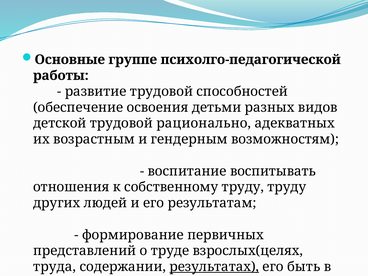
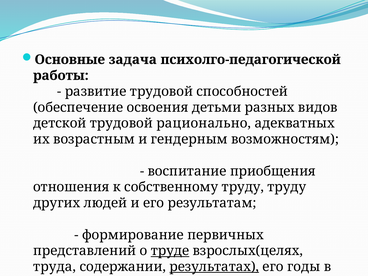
группе: группе -> задача
воспитывать: воспитывать -> приобщения
труде underline: none -> present
быть: быть -> годы
